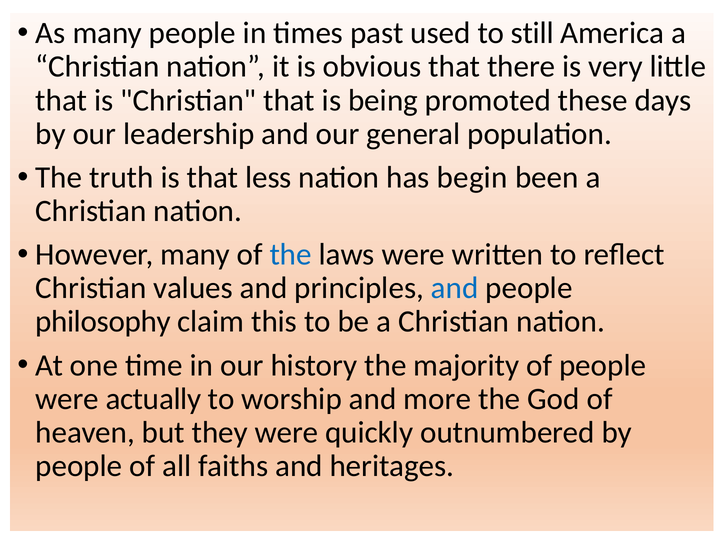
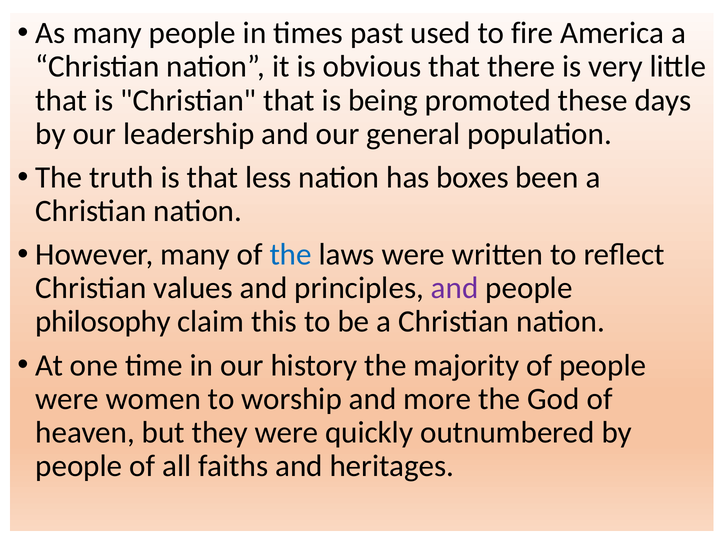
still: still -> fire
begin: begin -> boxes
and at (455, 288) colour: blue -> purple
actually: actually -> women
